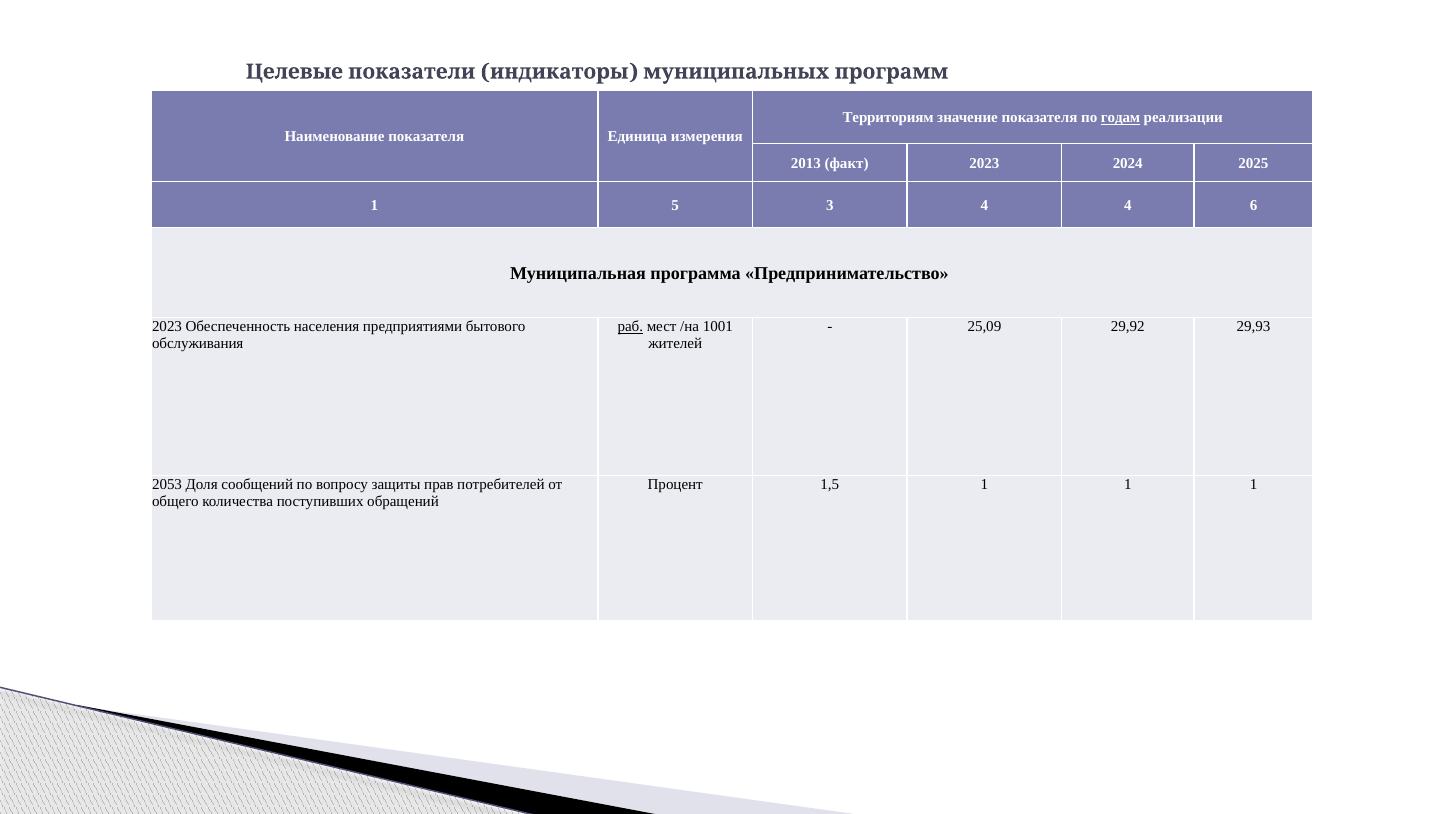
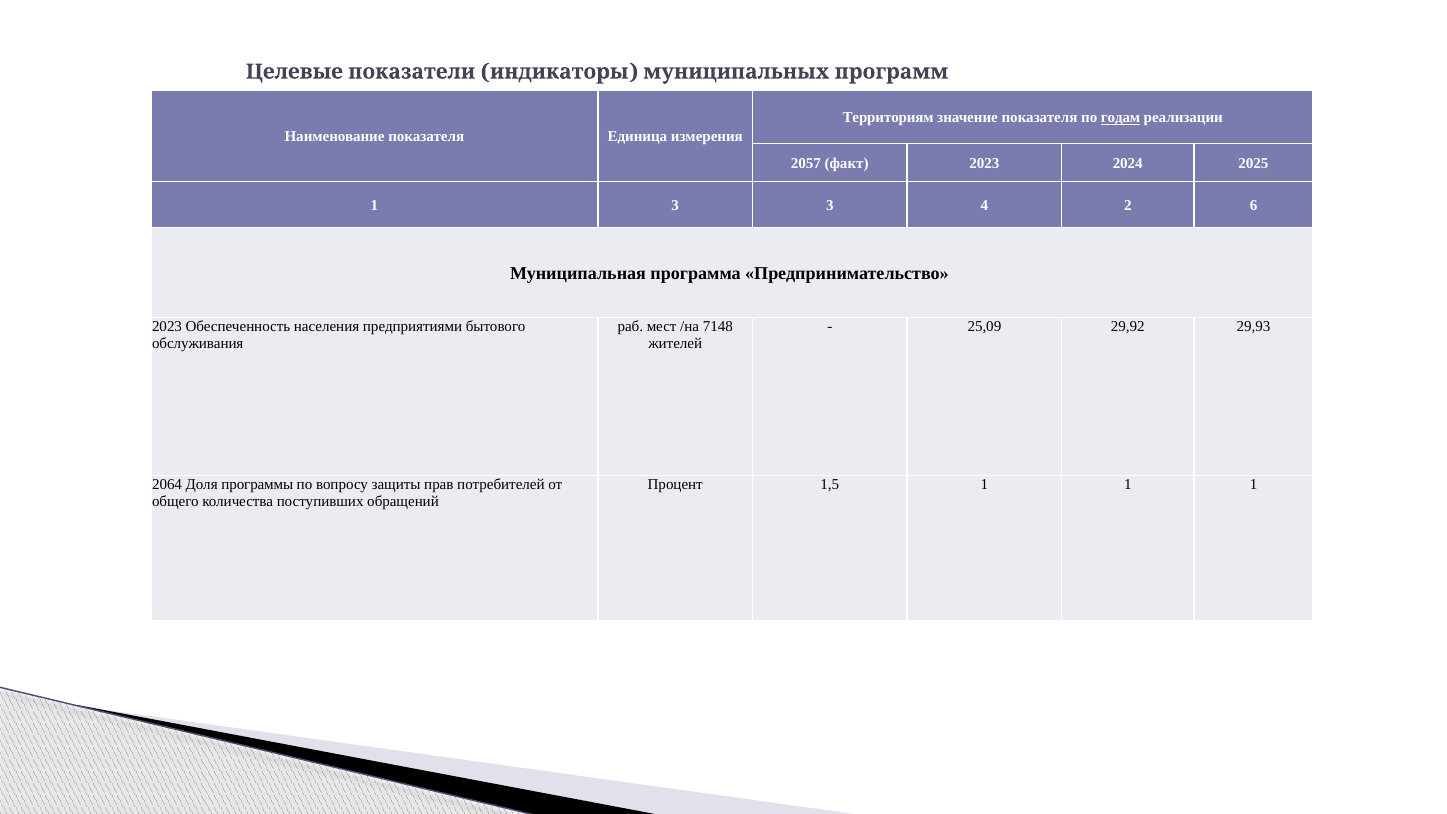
2013: 2013 -> 2057
1 5: 5 -> 3
4 4: 4 -> 2
раб underline: present -> none
1001: 1001 -> 7148
2053: 2053 -> 2064
сообщений: сообщений -> программы
